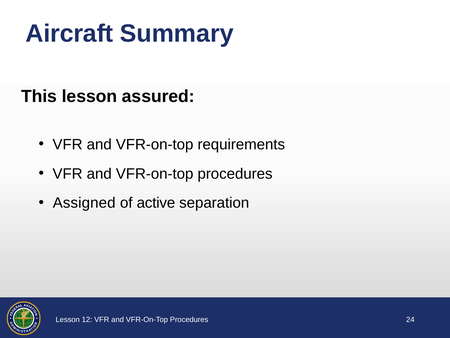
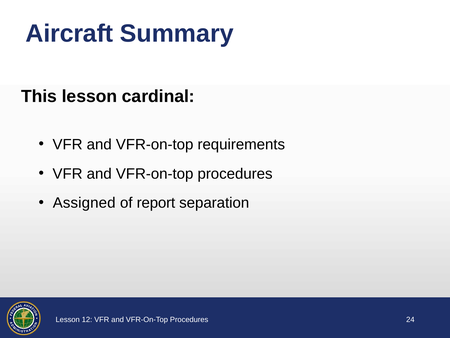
assured: assured -> cardinal
active: active -> report
